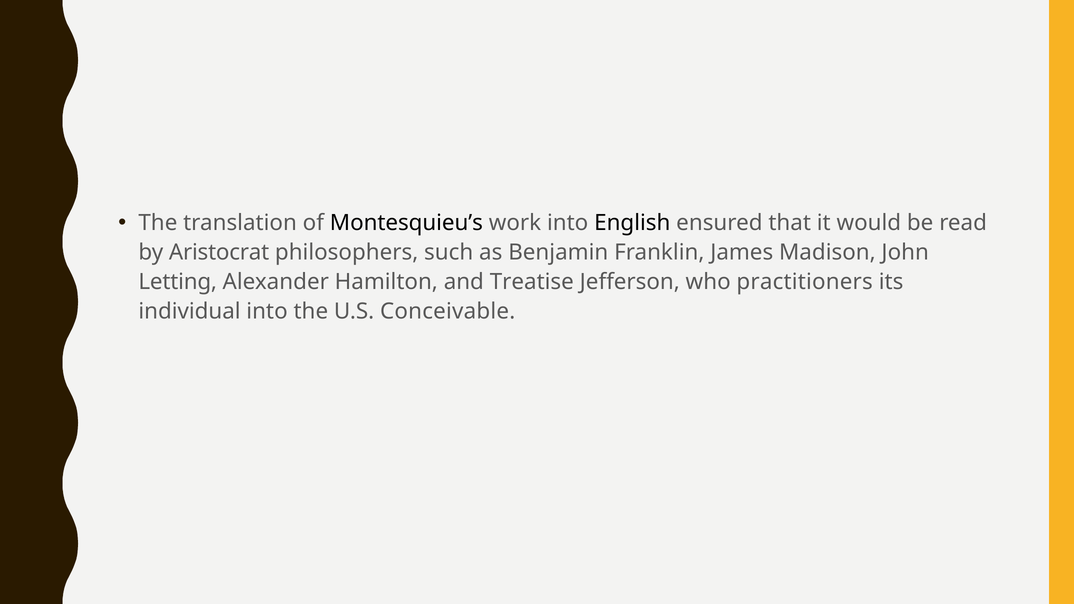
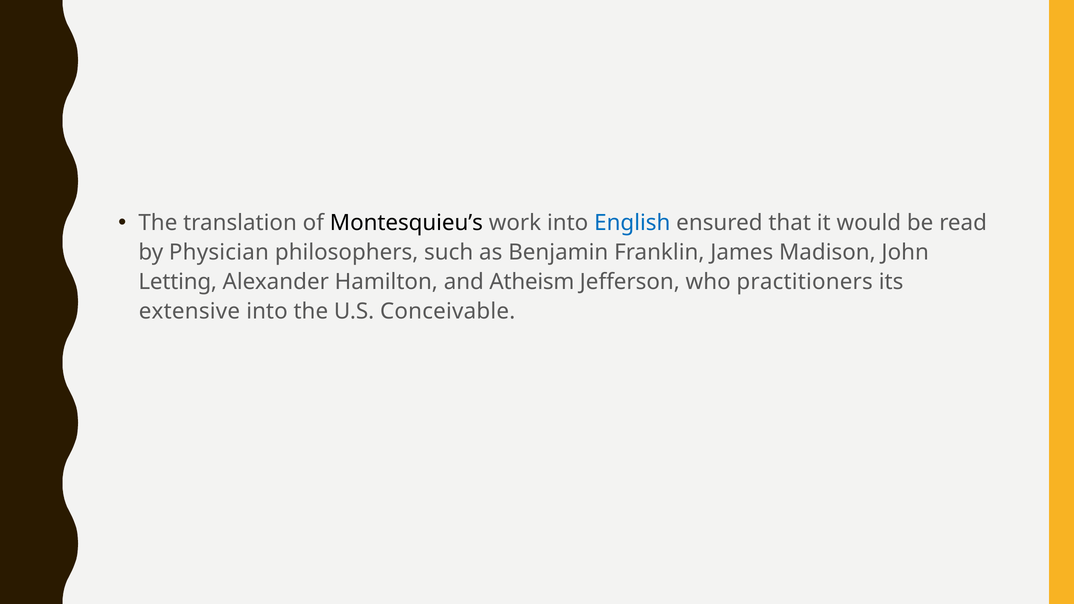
English colour: black -> blue
Aristocrat: Aristocrat -> Physician
Treatise: Treatise -> Atheism
individual: individual -> extensive
